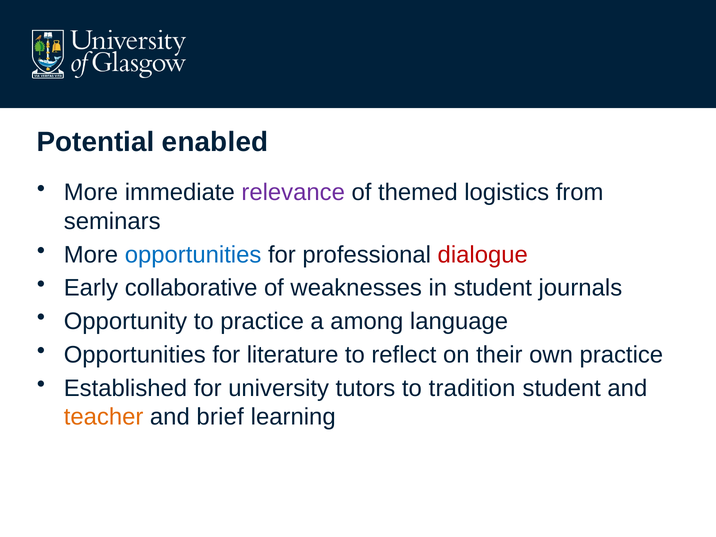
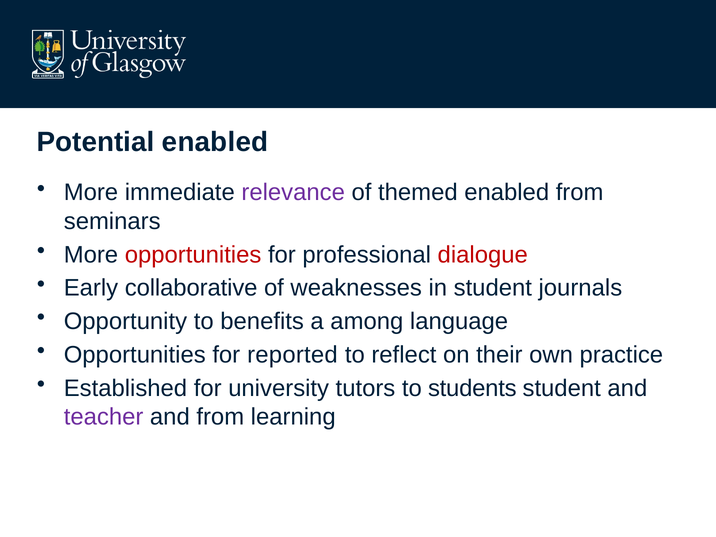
themed logistics: logistics -> enabled
opportunities at (193, 255) colour: blue -> red
to practice: practice -> benefits
literature: literature -> reported
tradition: tradition -> students
teacher colour: orange -> purple
and brief: brief -> from
